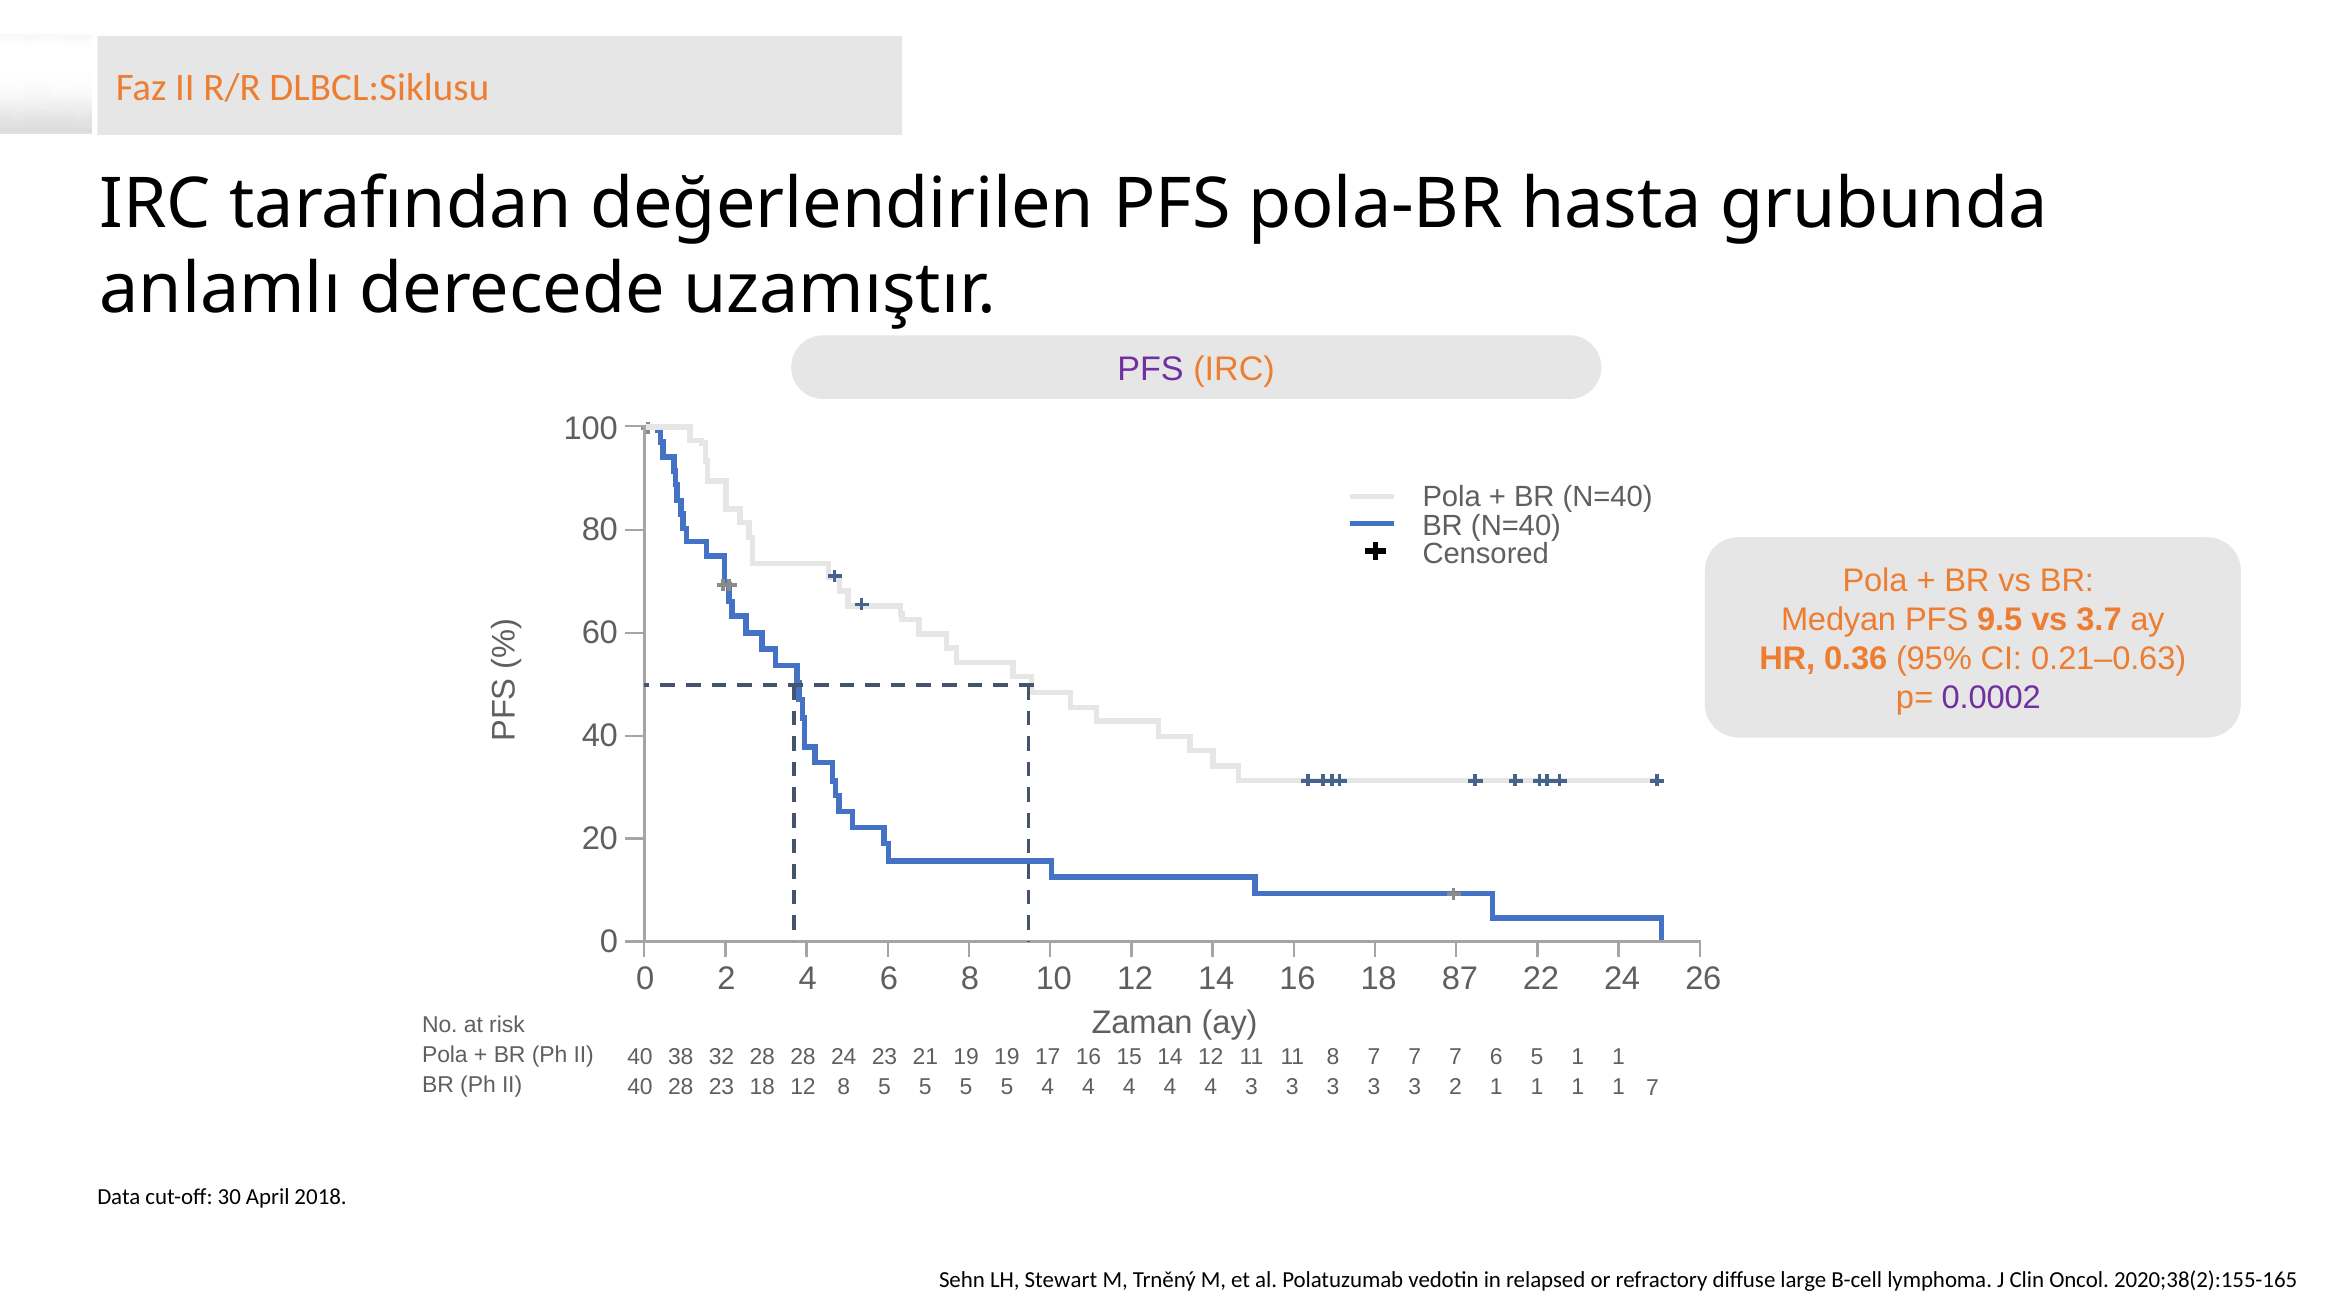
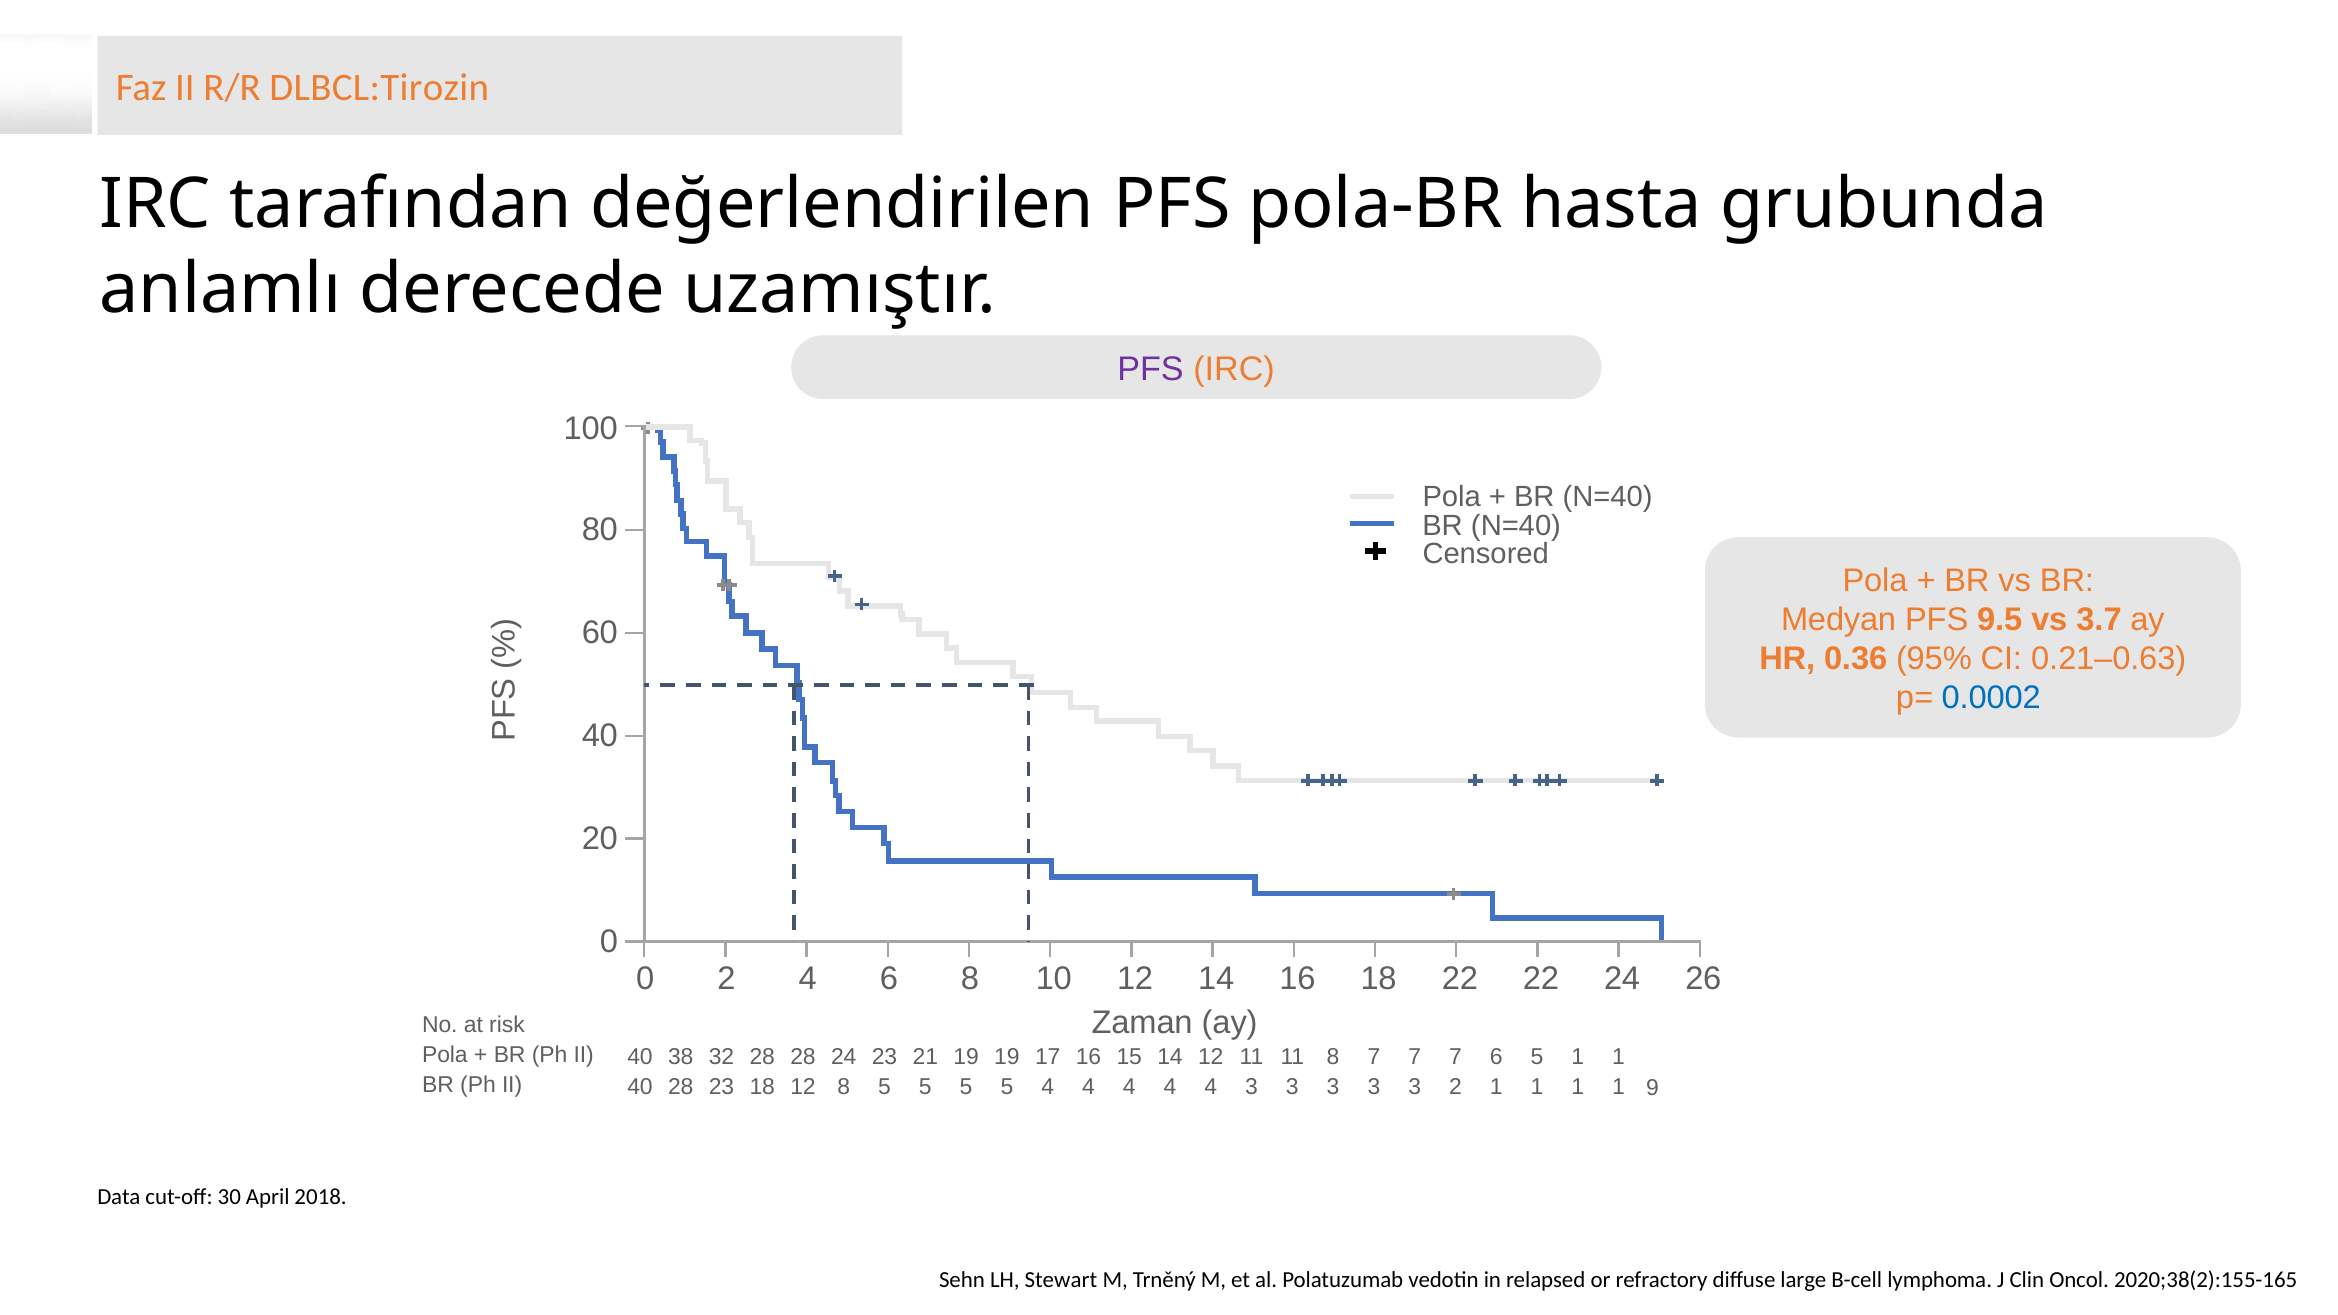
DLBCL:Siklusu: DLBCL:Siklusu -> DLBCL:Tirozin
0.0002 colour: purple -> blue
18 87: 87 -> 22
7 at (1653, 1088): 7 -> 9
